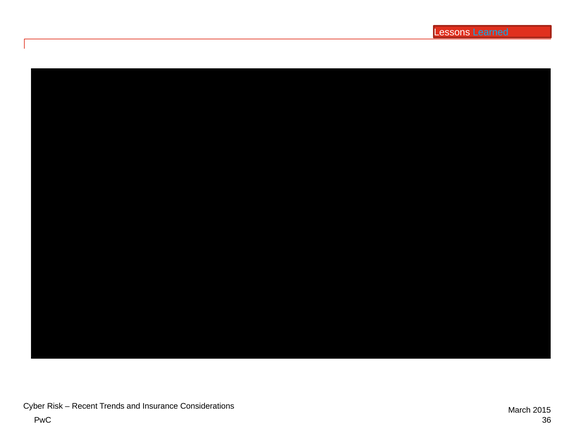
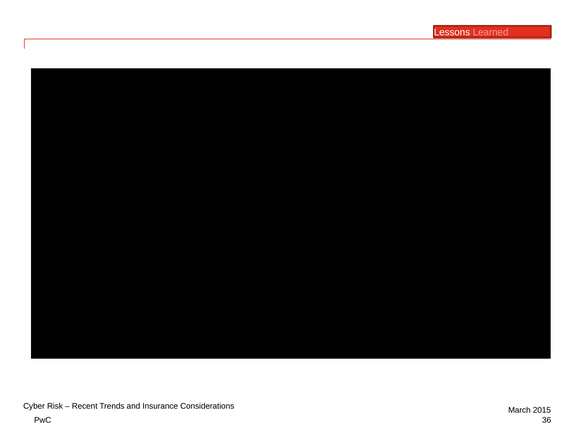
Learned colour: light blue -> pink
